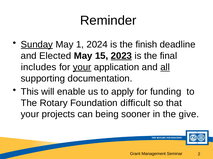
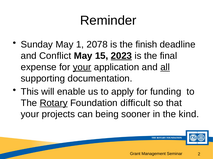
Sunday underline: present -> none
2024: 2024 -> 2078
Elected: Elected -> Conflict
includes: includes -> expense
Rotary underline: none -> present
give: give -> kind
